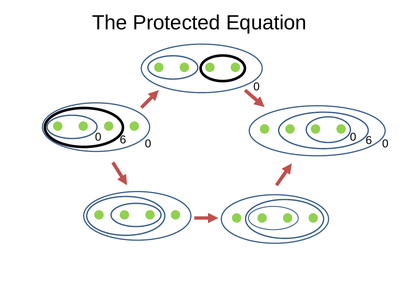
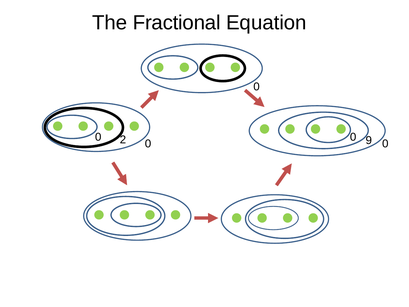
Protected: Protected -> Fractional
6 at (123, 140): 6 -> 2
6 at (369, 140): 6 -> 9
